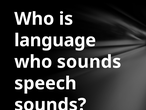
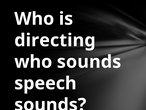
language: language -> directing
